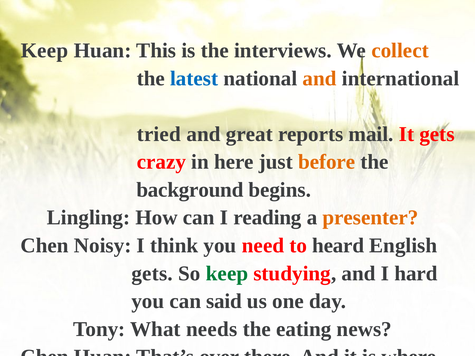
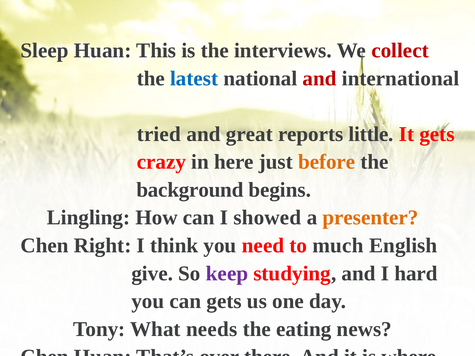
Keep at (44, 51): Keep -> Sleep
collect colour: orange -> red
and at (320, 79) colour: orange -> red
mail: mail -> little
reading: reading -> showed
Noisy: Noisy -> Right
heard: heard -> much
gets at (152, 274): gets -> give
keep at (227, 274) colour: green -> purple
can said: said -> gets
